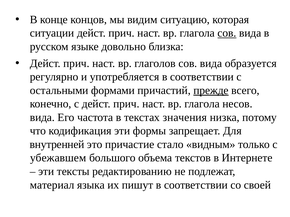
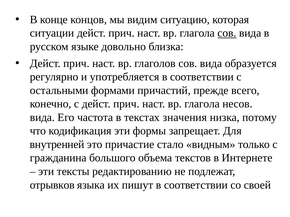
прежде underline: present -> none
убежавшем: убежавшем -> гражданина
материал: материал -> отрывков
